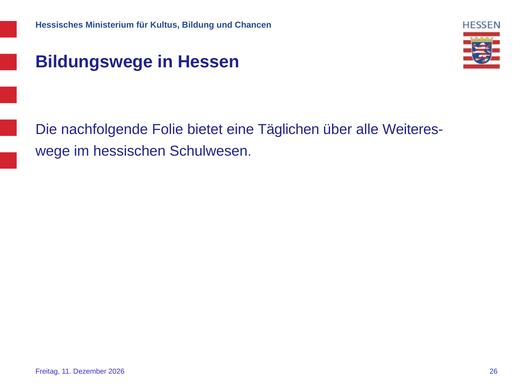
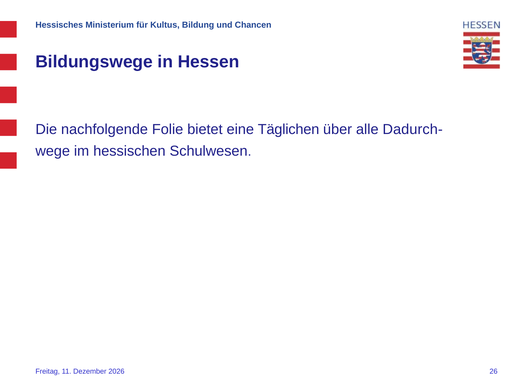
Weiteres-: Weiteres- -> Dadurch-
